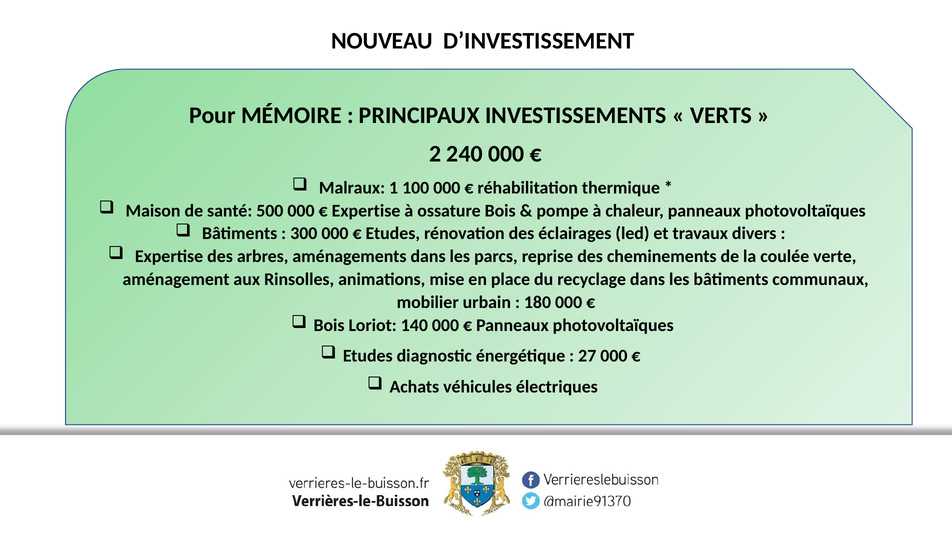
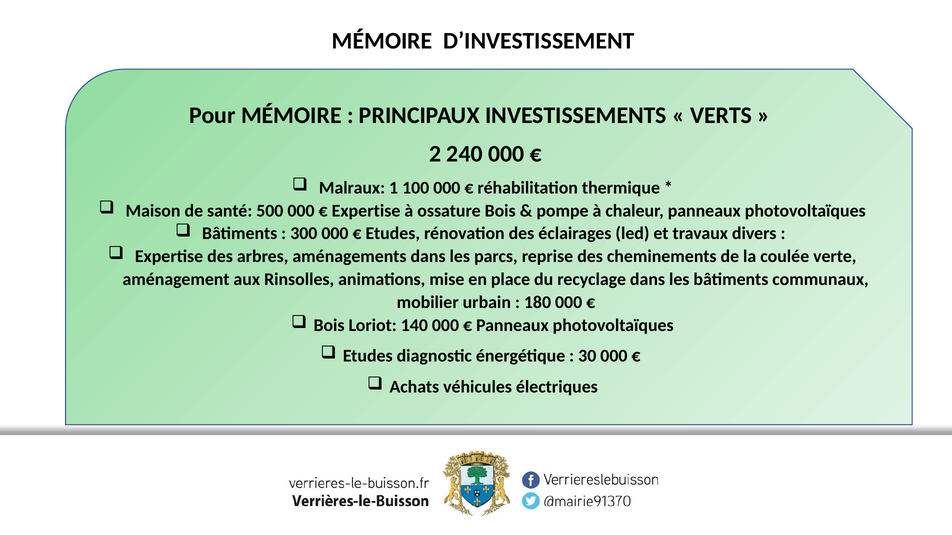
NOUVEAU at (382, 41): NOUVEAU -> MÉMOIRE
27: 27 -> 30
